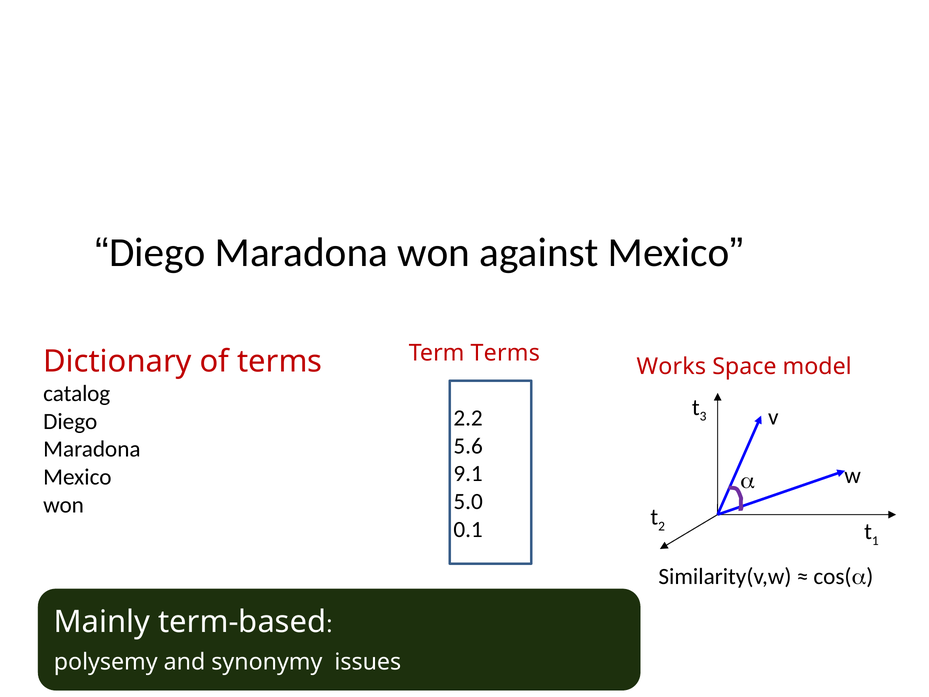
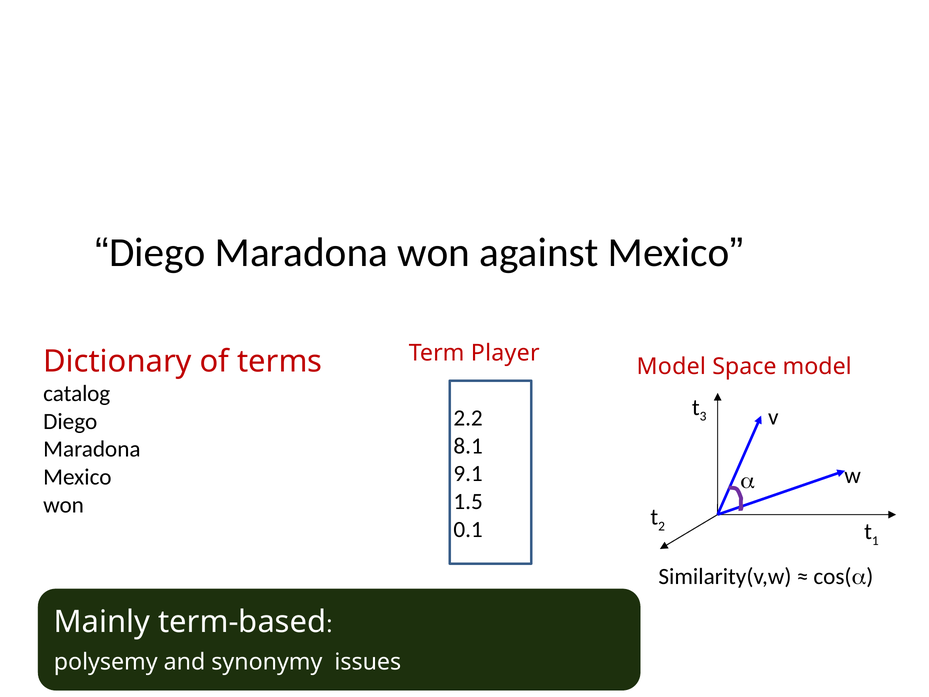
Term Terms: Terms -> Player
Works at (671, 367): Works -> Model
5.6: 5.6 -> 8.1
5.0: 5.0 -> 1.5
